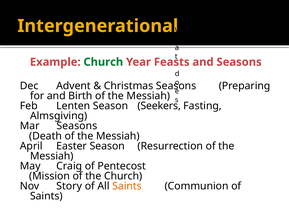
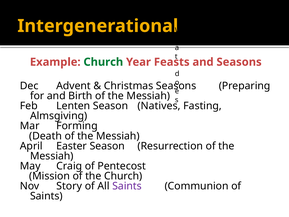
Seekers: Seekers -> Natives
Mar Seasons: Seasons -> Forming
Saints at (127, 186) colour: orange -> purple
